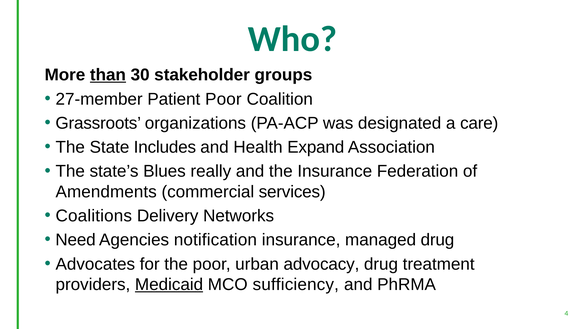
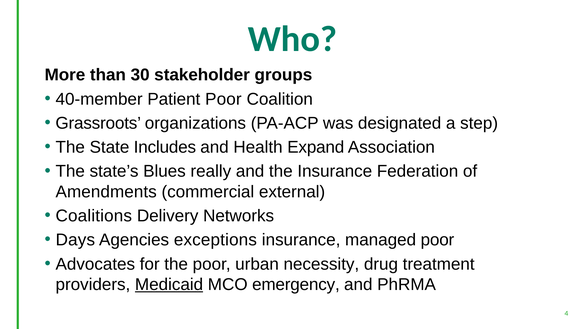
than underline: present -> none
27-member: 27-member -> 40-member
care: care -> step
services: services -> external
Need: Need -> Days
notification: notification -> exceptions
managed drug: drug -> poor
advocacy: advocacy -> necessity
sufficiency: sufficiency -> emergency
